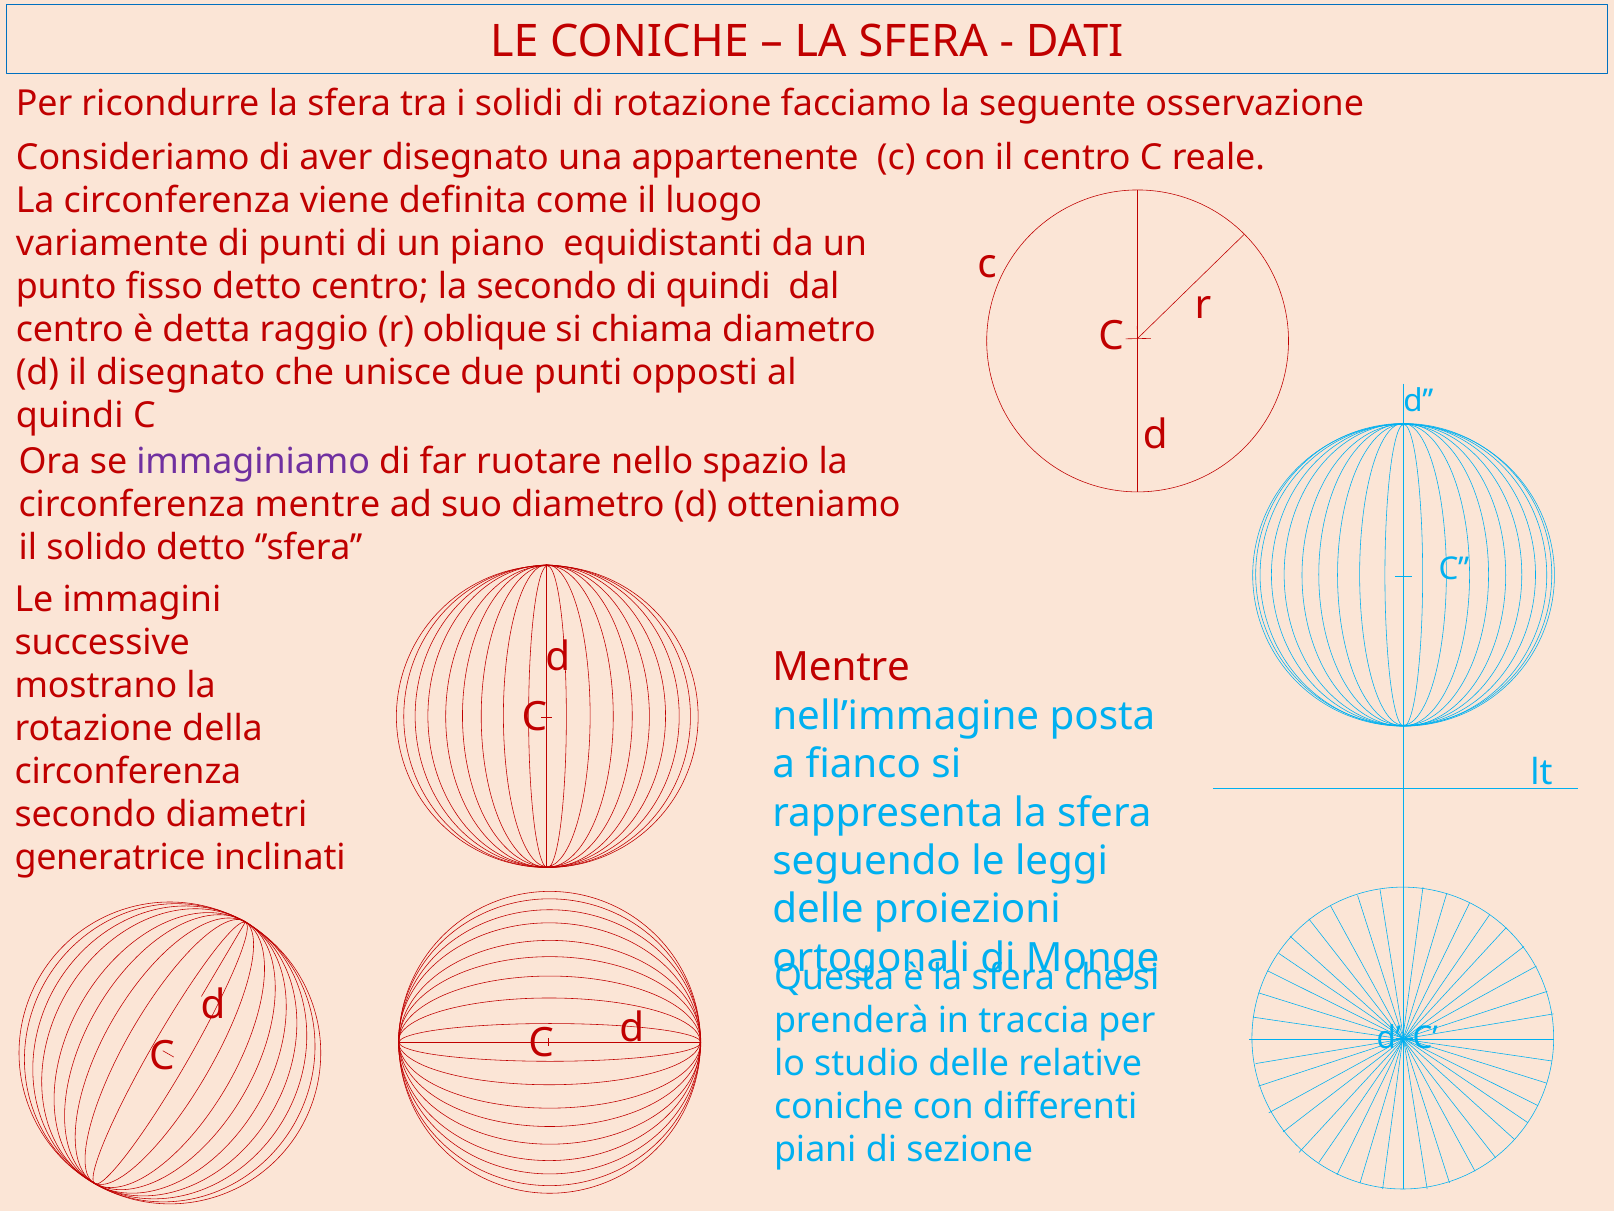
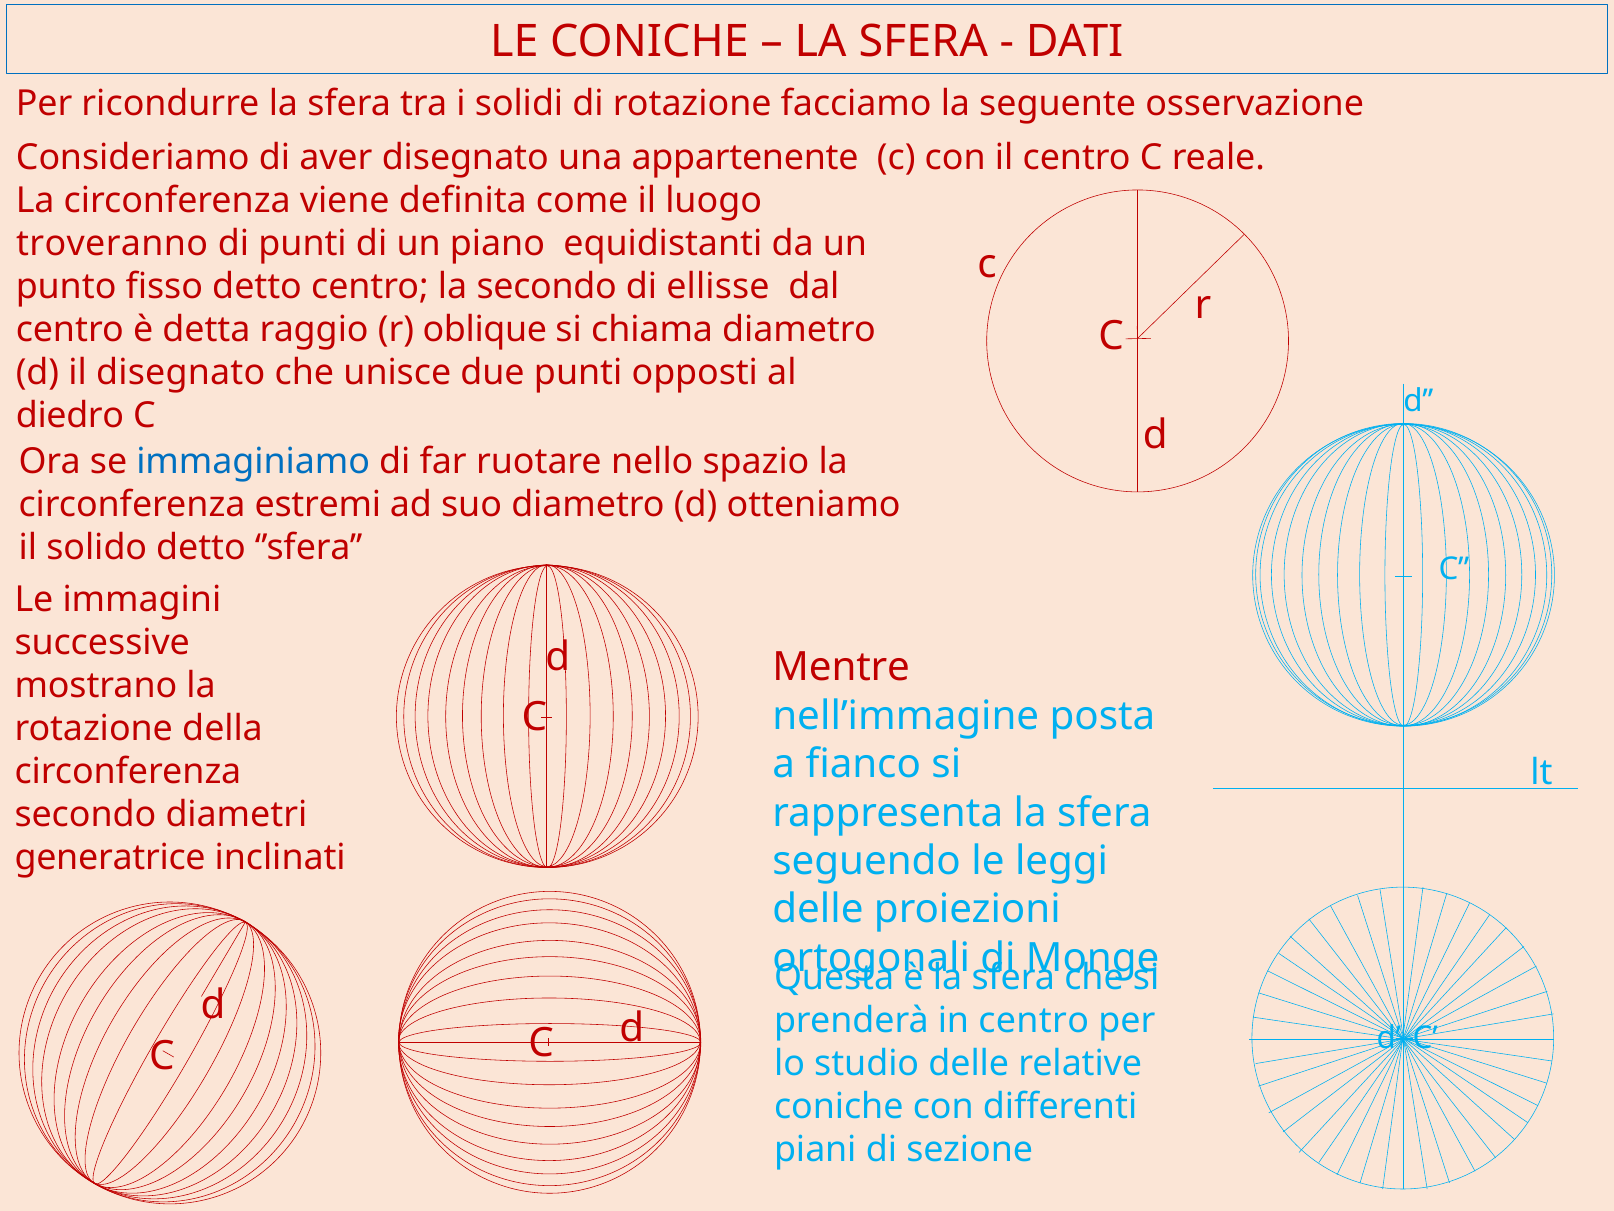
variamente: variamente -> troveranno
di quindi: quindi -> ellisse
quindi at (70, 416): quindi -> diedro
immaginiamo colour: purple -> blue
circonferenza mentre: mentre -> estremi
in traccia: traccia -> centro
